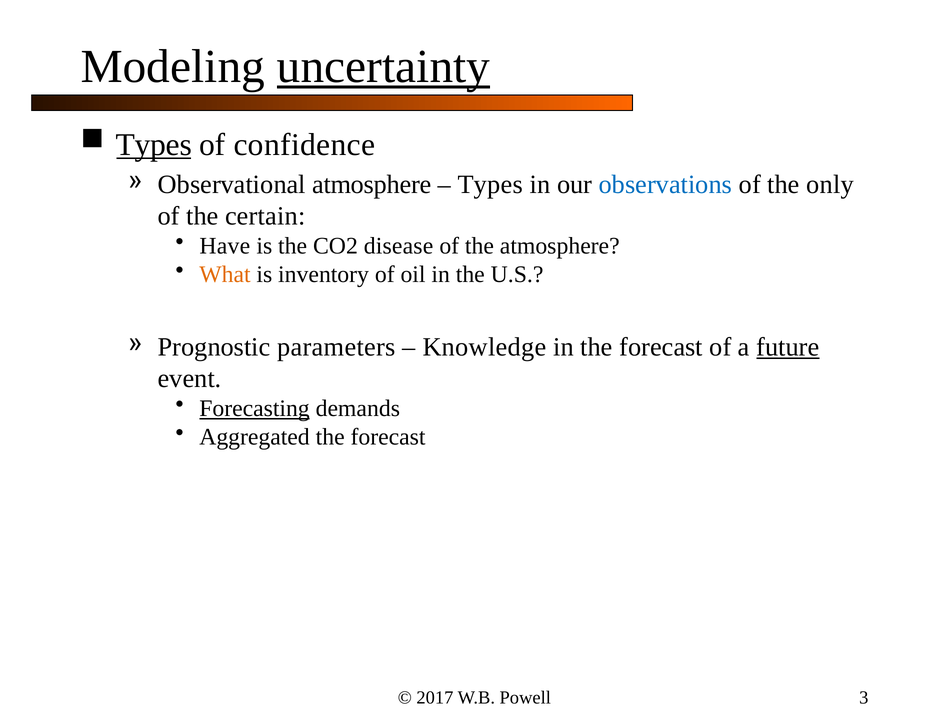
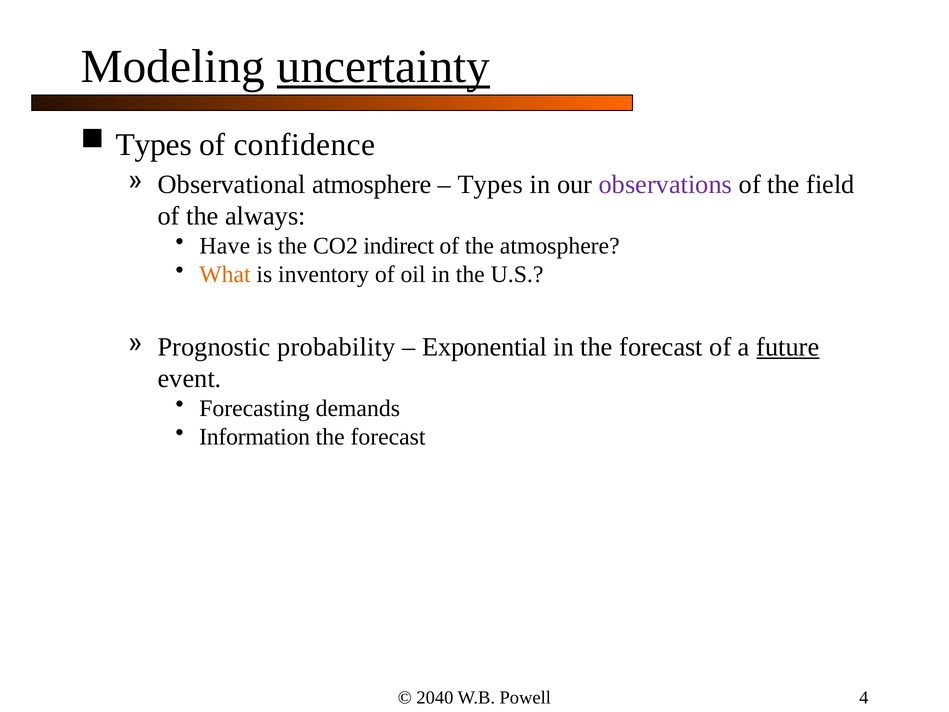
Types at (154, 145) underline: present -> none
observations colour: blue -> purple
only: only -> field
certain: certain -> always
disease: disease -> indirect
parameters: parameters -> probability
Knowledge: Knowledge -> Exponential
Forecasting underline: present -> none
Aggregated: Aggregated -> Information
2017: 2017 -> 2040
3: 3 -> 4
